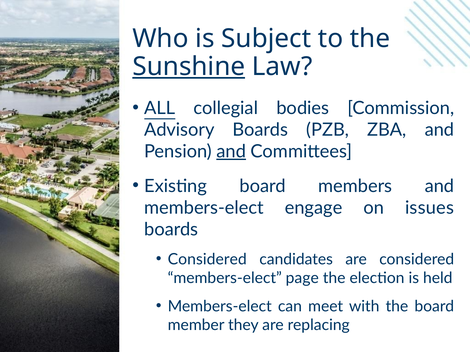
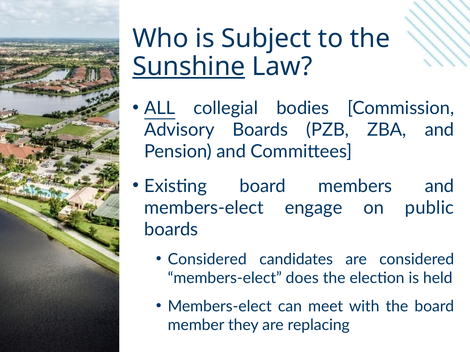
and at (231, 152) underline: present -> none
issues: issues -> public
page: page -> does
